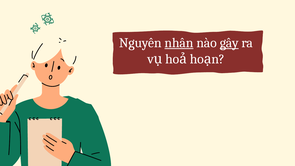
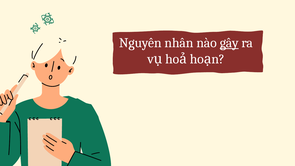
nhân underline: present -> none
